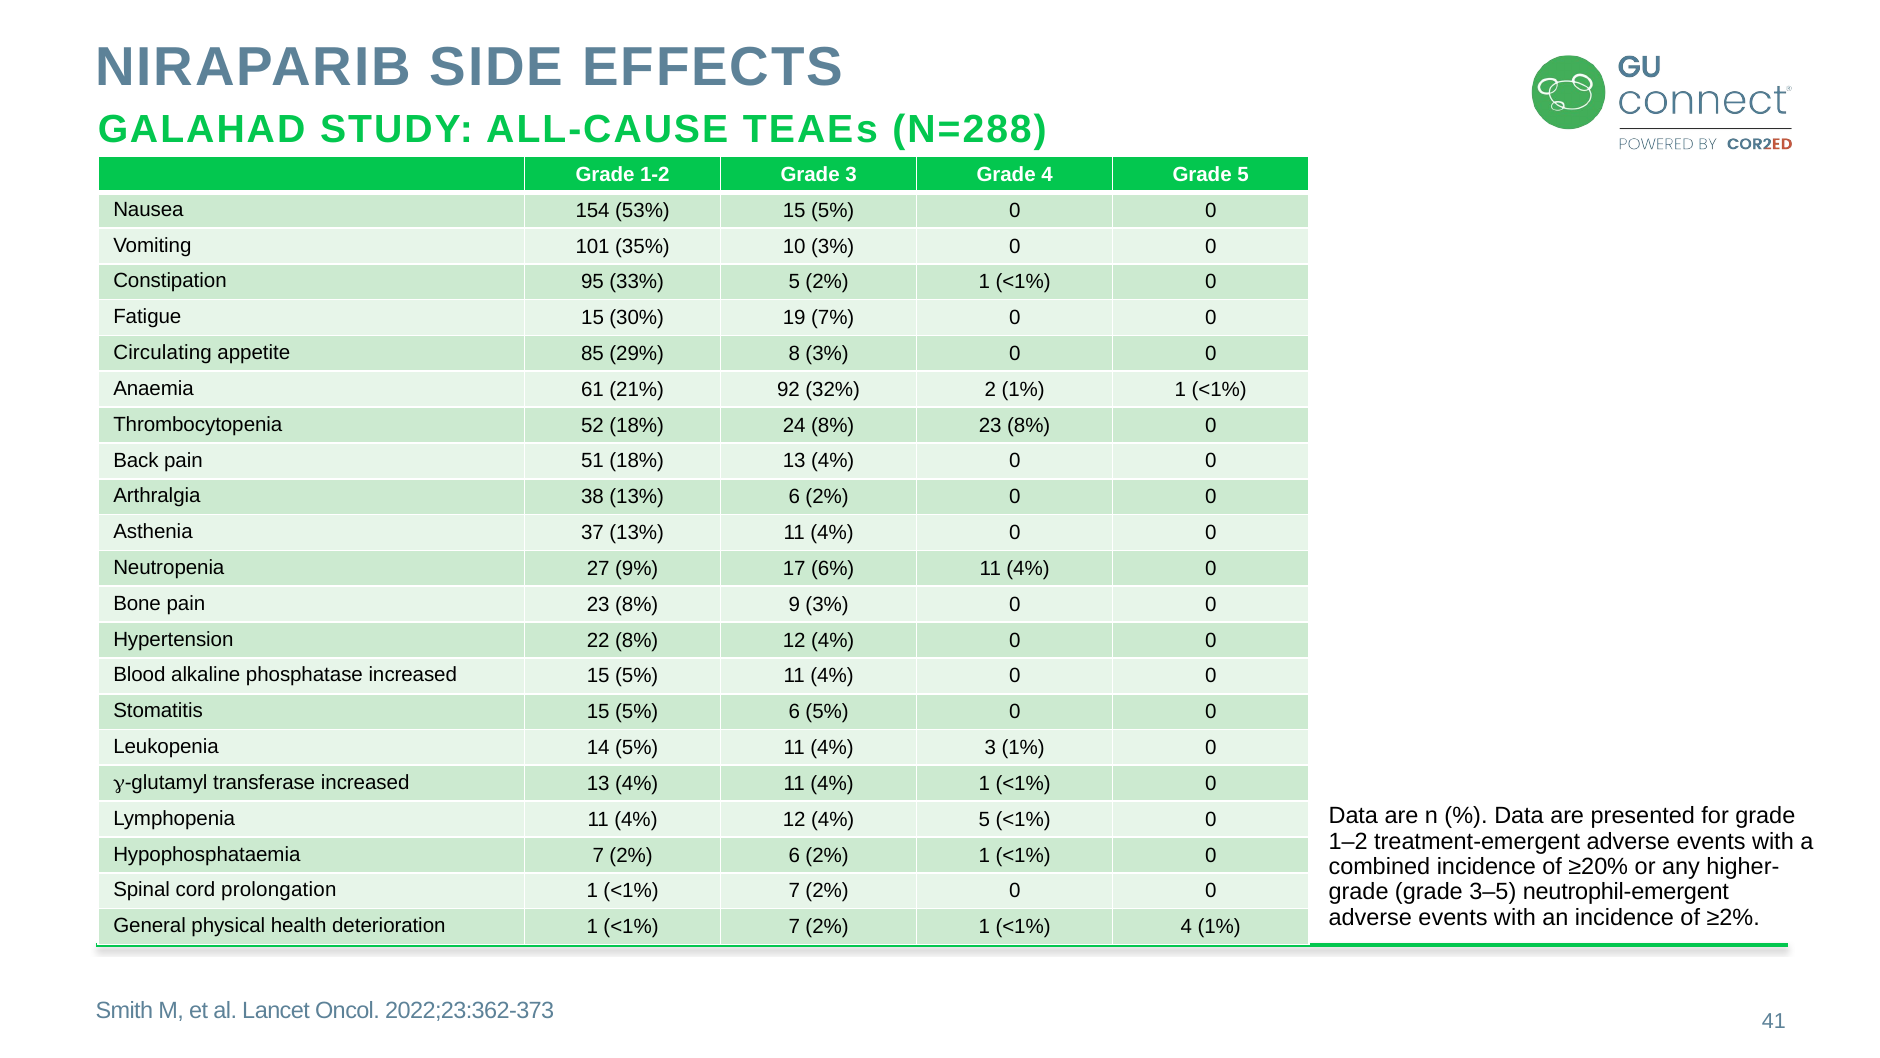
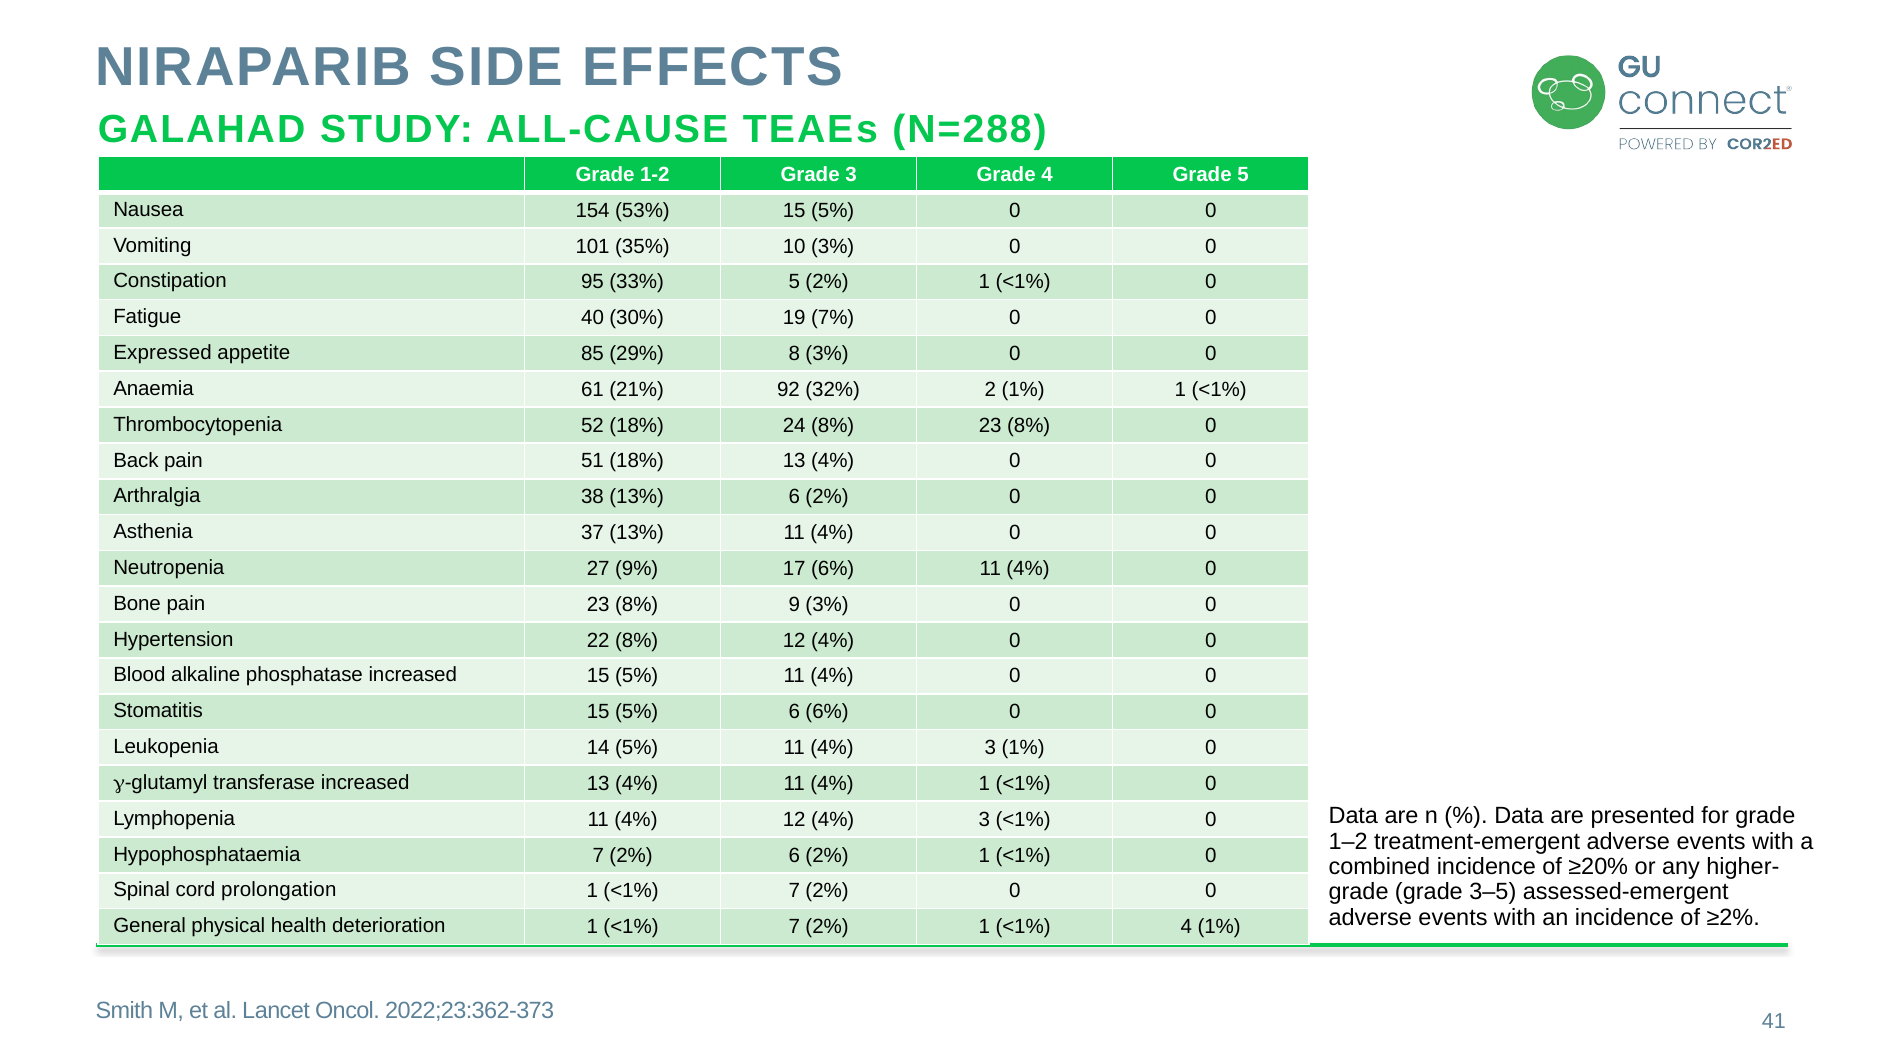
Fatigue 15: 15 -> 40
Circulating: Circulating -> Expressed
6 5%: 5% -> 6%
12 4% 5: 5 -> 3
neutrophil-emergent: neutrophil-emergent -> assessed-emergent
